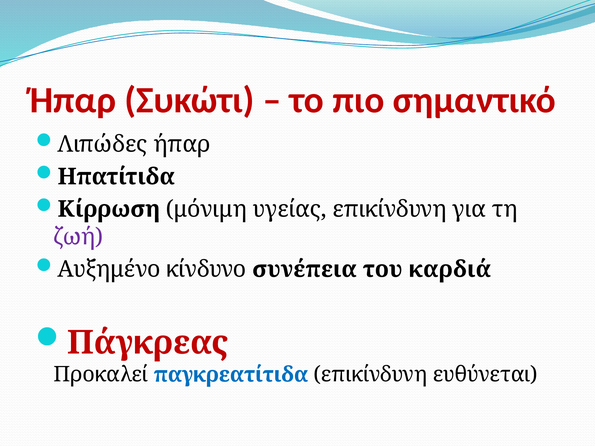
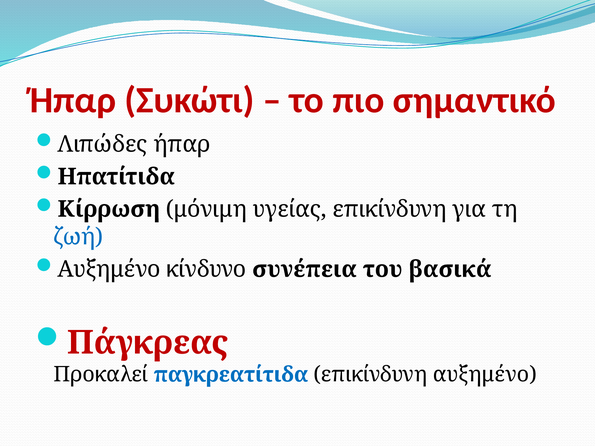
ζωή colour: purple -> blue
καρδιά: καρδιά -> βασικά
επικίνδυνη ευθύνεται: ευθύνεται -> αυξημένο
